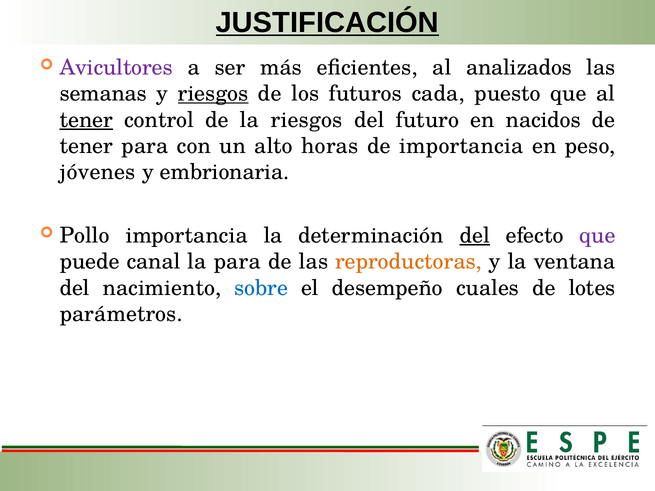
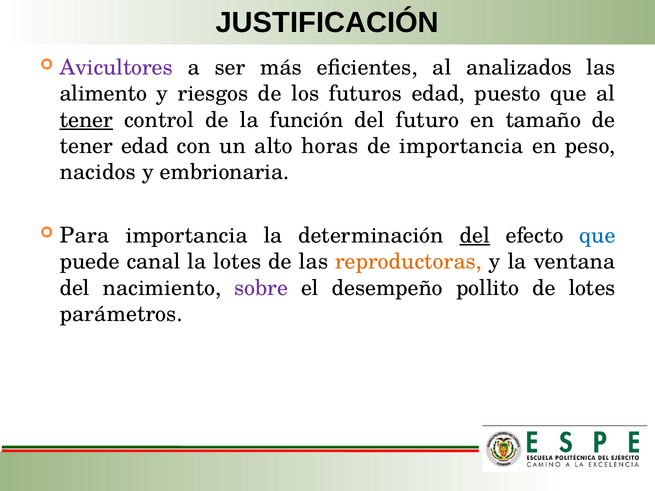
JUSTIFICACIÓN underline: present -> none
semanas: semanas -> alimento
riesgos at (213, 94) underline: present -> none
futuros cada: cada -> edad
la riesgos: riesgos -> función
nacidos: nacidos -> tamaño
tener para: para -> edad
jóvenes: jóvenes -> nacidos
Pollo: Pollo -> Para
que at (597, 236) colour: purple -> blue
la para: para -> lotes
sobre colour: blue -> purple
cuales: cuales -> pollito
